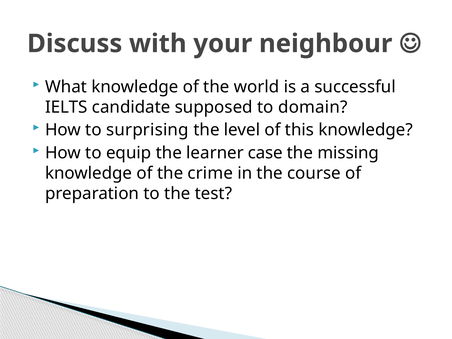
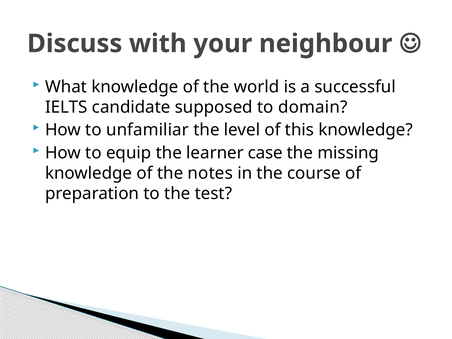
surprising: surprising -> unfamiliar
crime: crime -> notes
